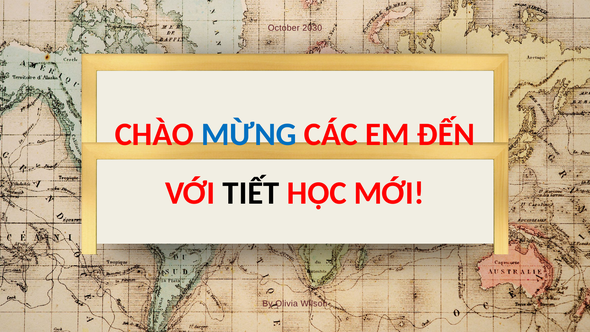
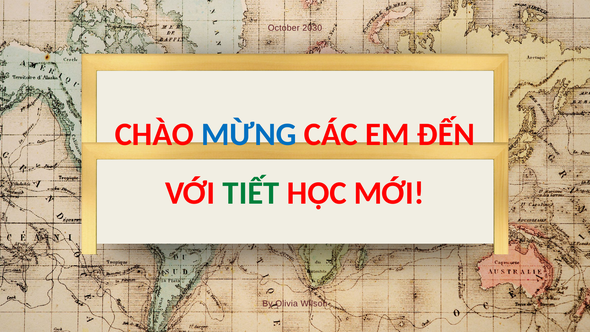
TIẾT colour: black -> green
